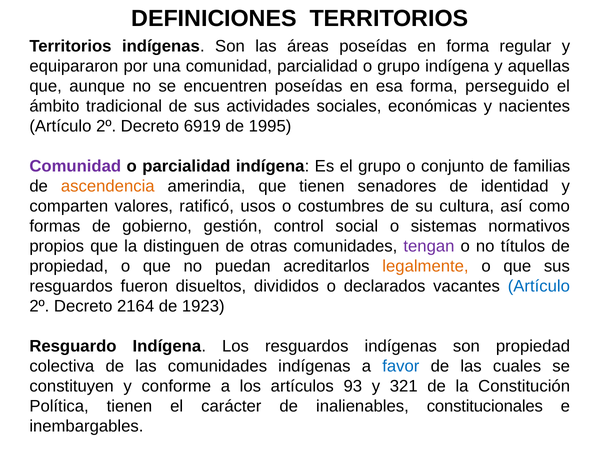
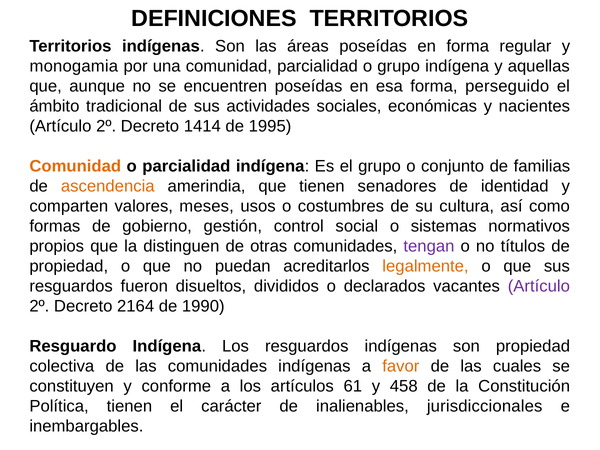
equipararon: equipararon -> monogamia
6919: 6919 -> 1414
Comunidad at (75, 166) colour: purple -> orange
ratificó: ratificó -> meses
Artículo at (539, 286) colour: blue -> purple
1923: 1923 -> 1990
favor colour: blue -> orange
93: 93 -> 61
321: 321 -> 458
constitucionales: constitucionales -> jurisdiccionales
